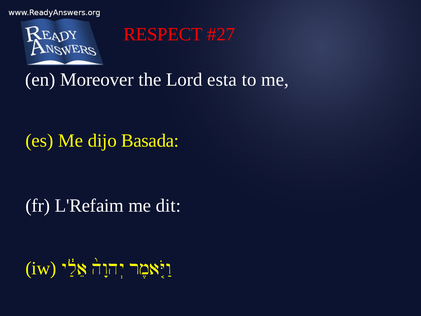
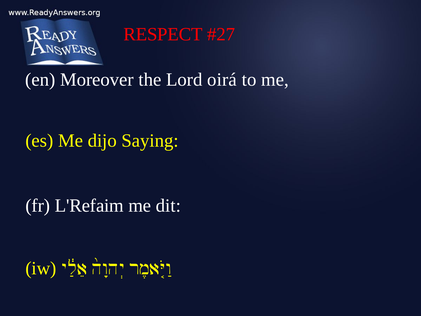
esta: esta -> oirá
Basada: Basada -> Saying
